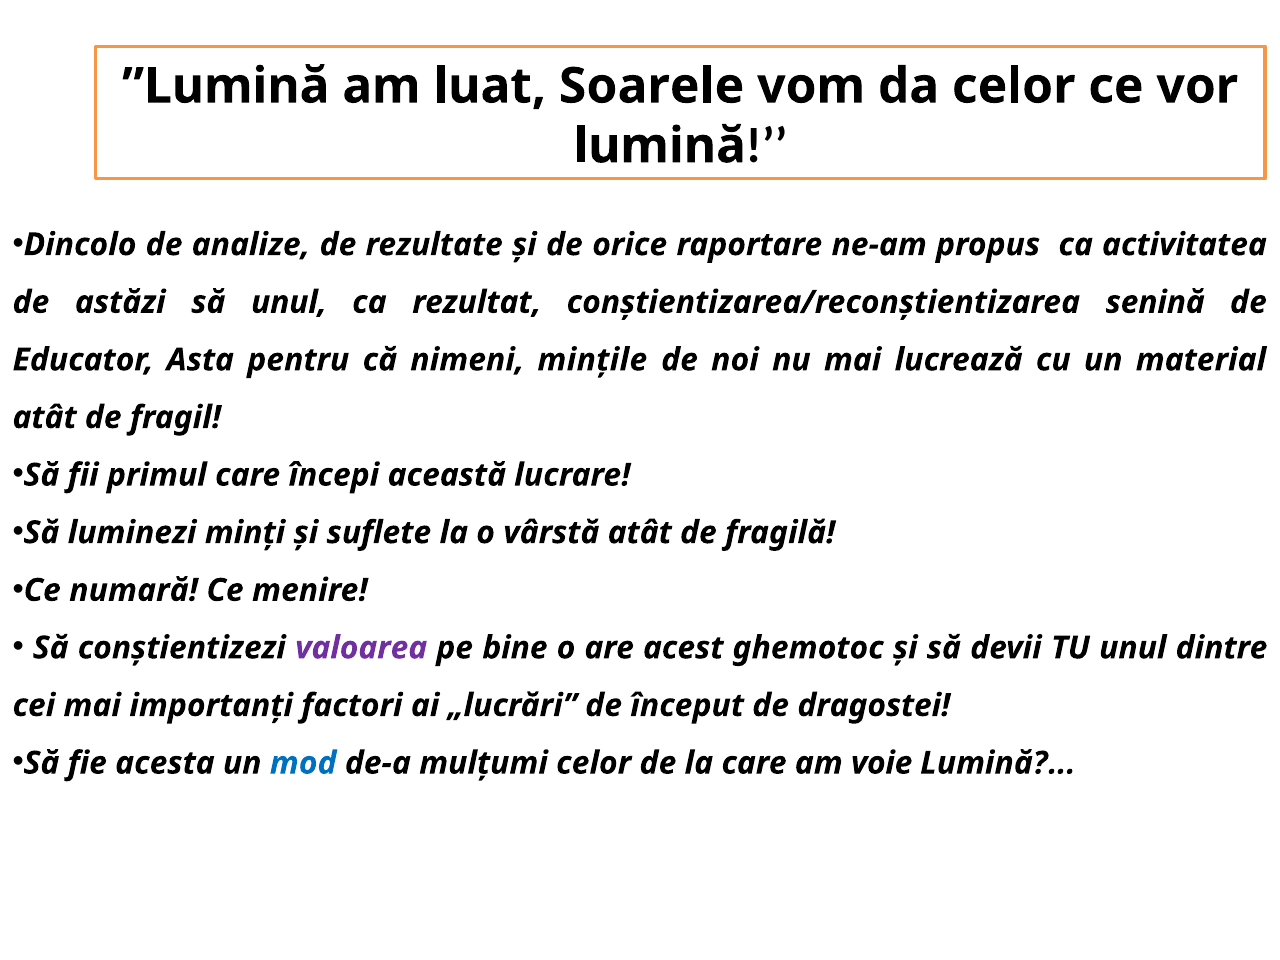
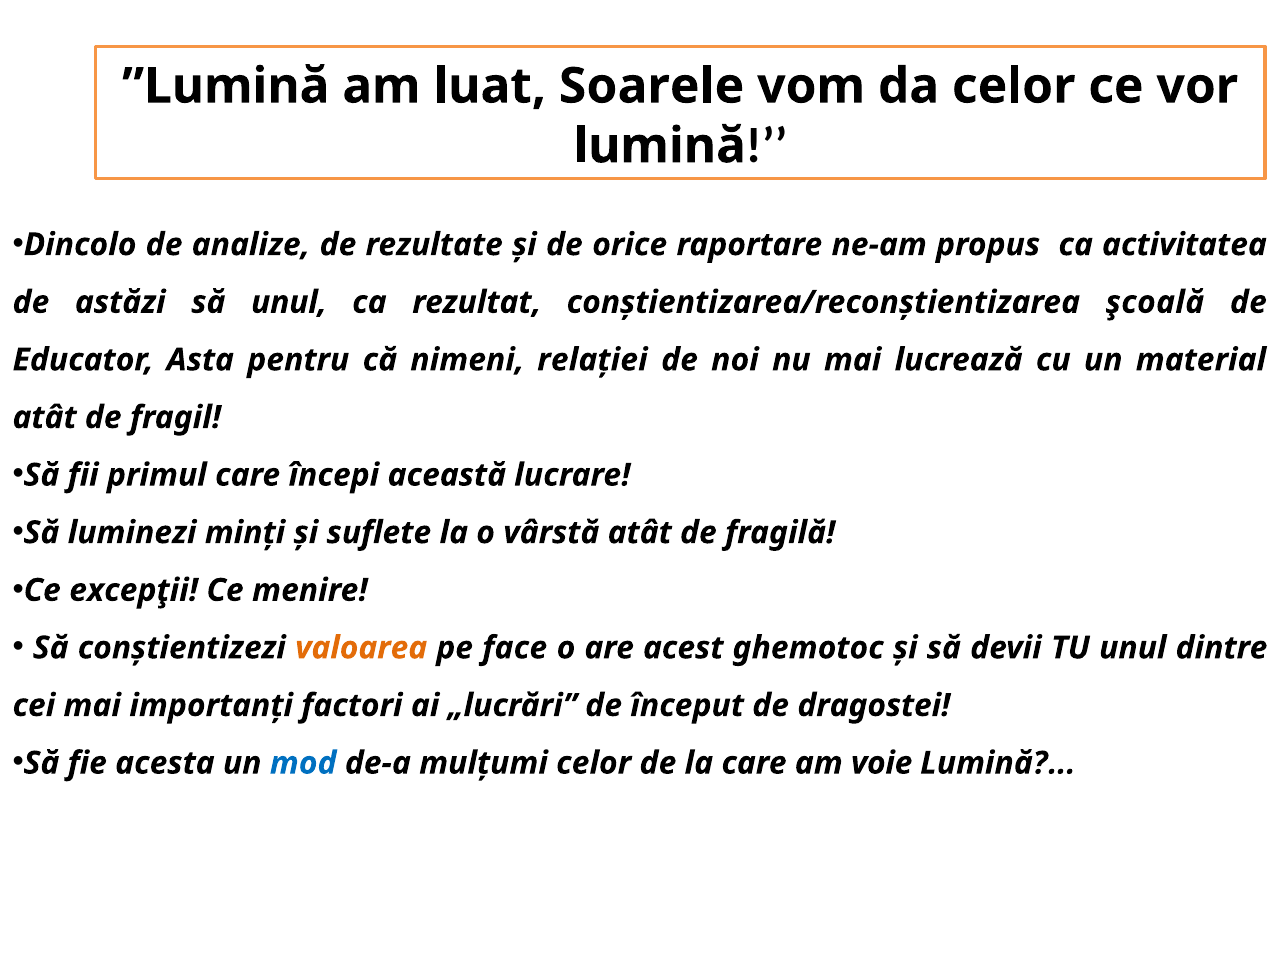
senină: senină -> şcoală
mințile: mințile -> relației
numară: numară -> excepţii
valoarea colour: purple -> orange
bine: bine -> face
